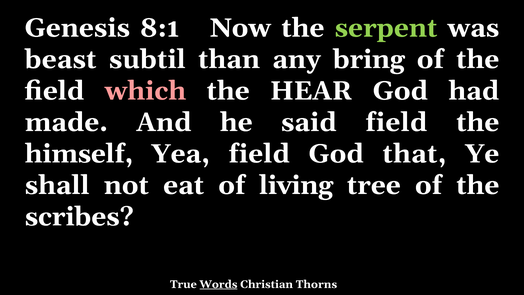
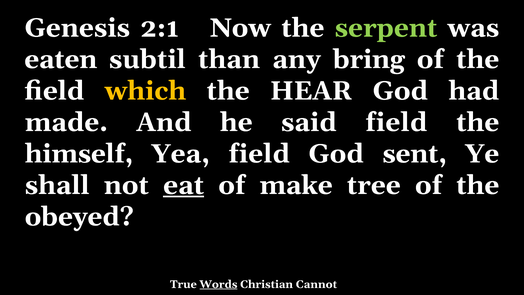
8:1: 8:1 -> 2:1
beast: beast -> eaten
which colour: pink -> yellow
that: that -> sent
eat underline: none -> present
living: living -> make
scribes: scribes -> obeyed
Thorns: Thorns -> Cannot
